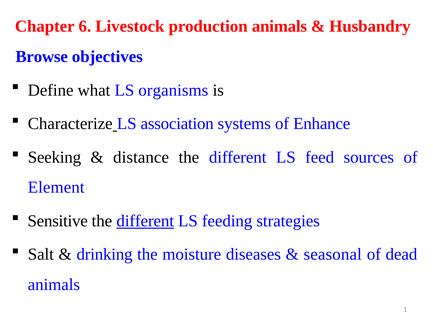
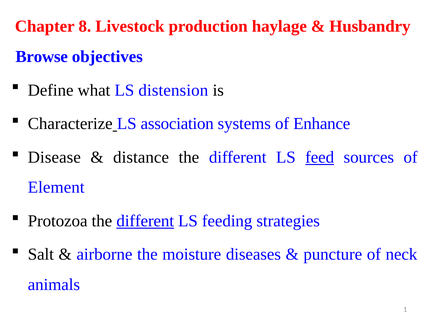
6: 6 -> 8
production animals: animals -> haylage
organisms: organisms -> distension
Seeking: Seeking -> Disease
feed underline: none -> present
Sensitive: Sensitive -> Protozoa
drinking: drinking -> airborne
seasonal: seasonal -> puncture
dead: dead -> neck
